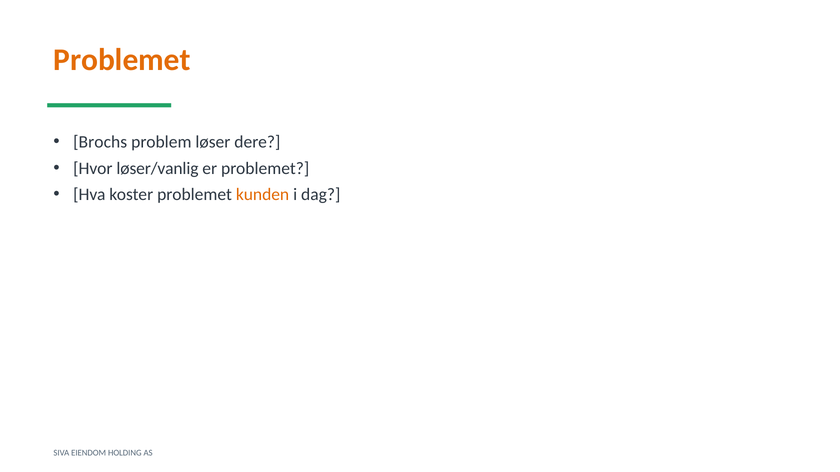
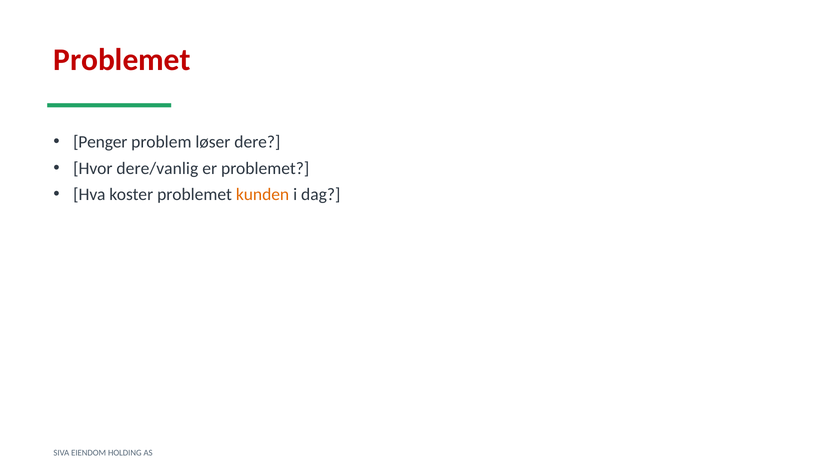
Problemet at (122, 60) colour: orange -> red
Brochs: Brochs -> Penger
løser/vanlig: løser/vanlig -> dere/vanlig
